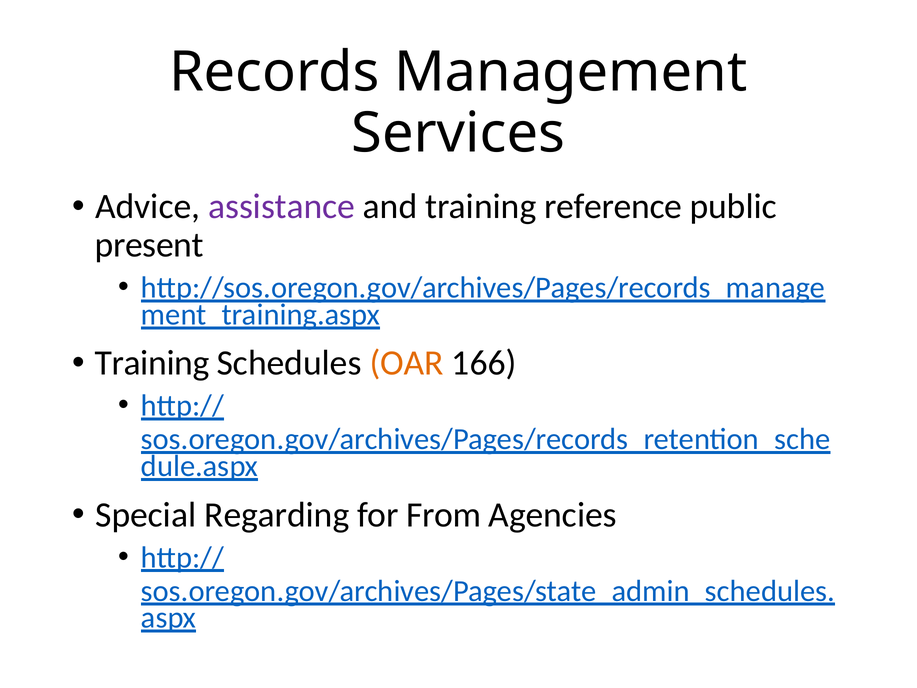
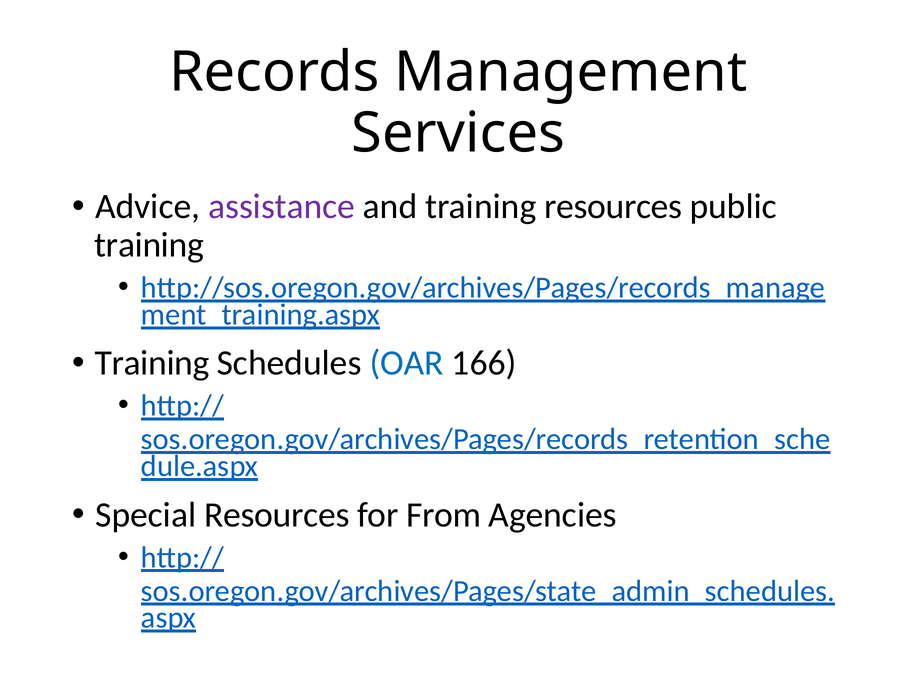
training reference: reference -> resources
present at (149, 245): present -> training
OAR colour: orange -> blue
Special Regarding: Regarding -> Resources
